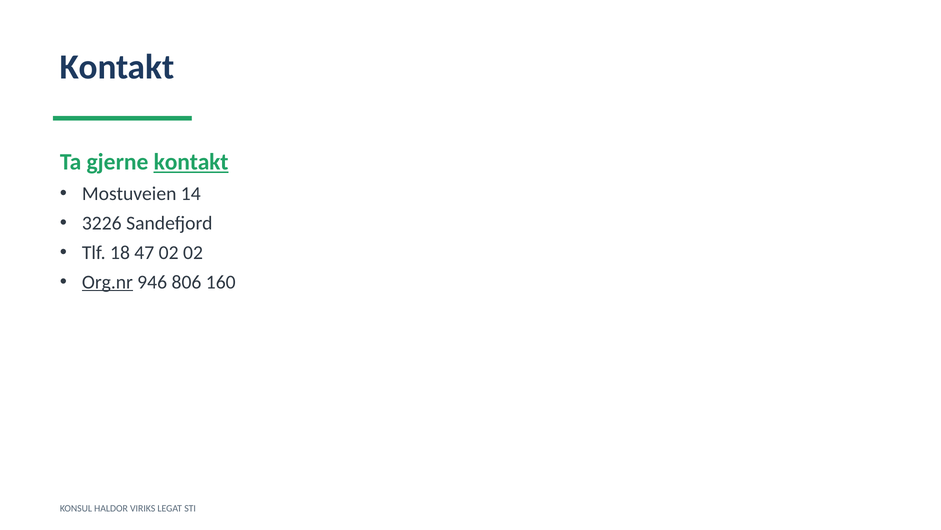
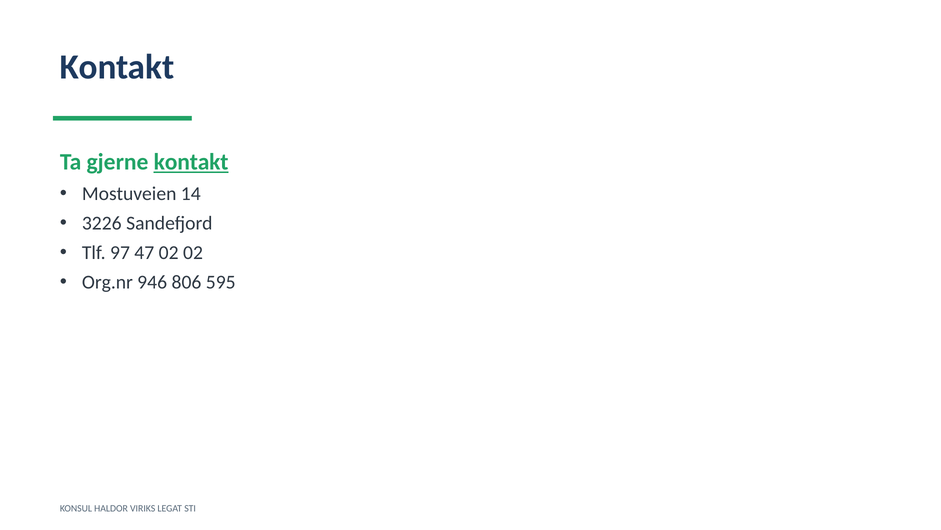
18: 18 -> 97
Org.nr underline: present -> none
160: 160 -> 595
